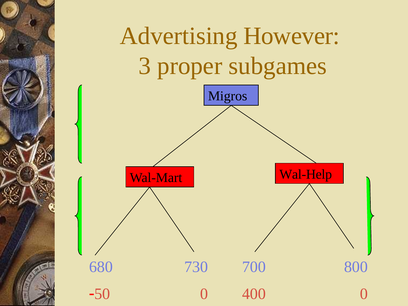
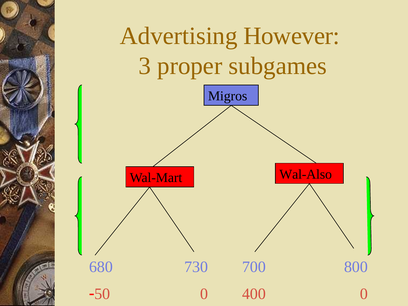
Wal-Help: Wal-Help -> Wal-Also
